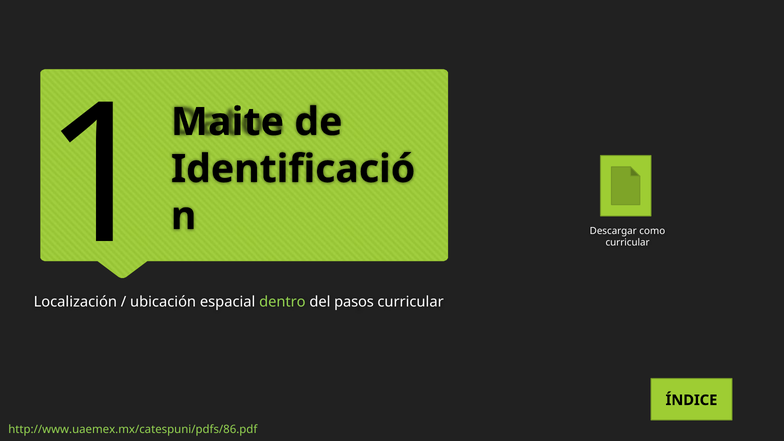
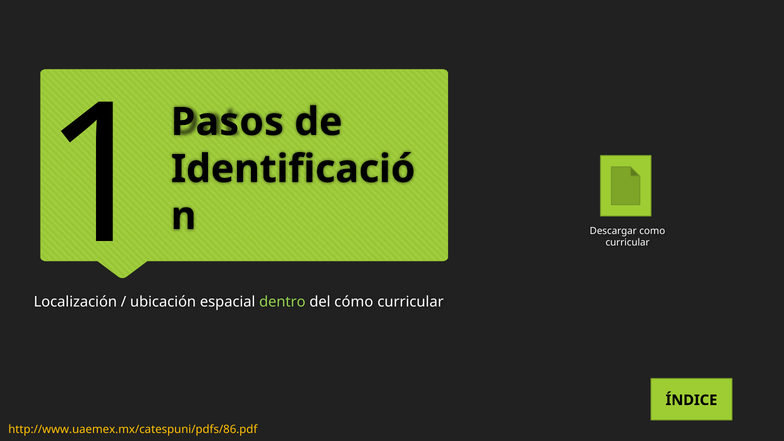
Maite: Maite -> Pasos
pasos: pasos -> cómo
http://www.uaemex.mx/catespuni/pdfs/86.pdf colour: light green -> yellow
